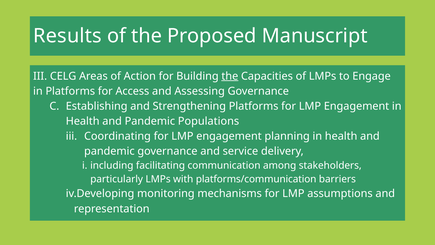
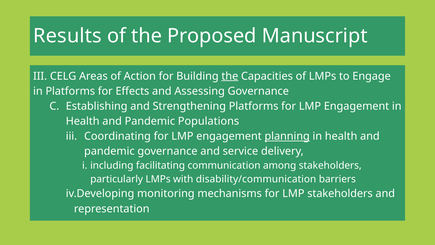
Access: Access -> Effects
planning underline: none -> present
platforms/communication: platforms/communication -> disability/communication
LMP assumptions: assumptions -> stakeholders
